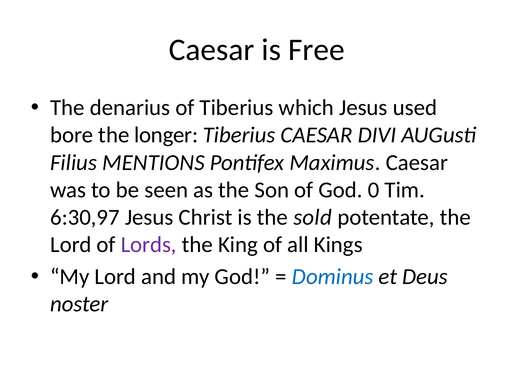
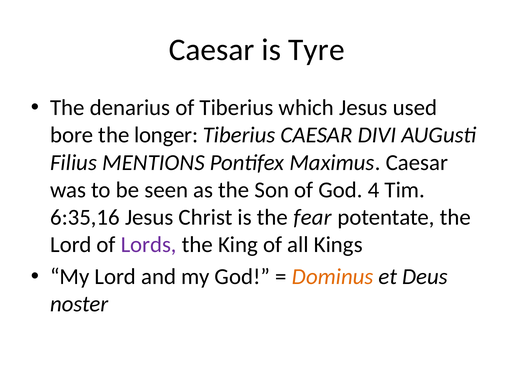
Free: Free -> Tyre
0: 0 -> 4
6:30,97: 6:30,97 -> 6:35,16
sold: sold -> fear
Dominus colour: blue -> orange
